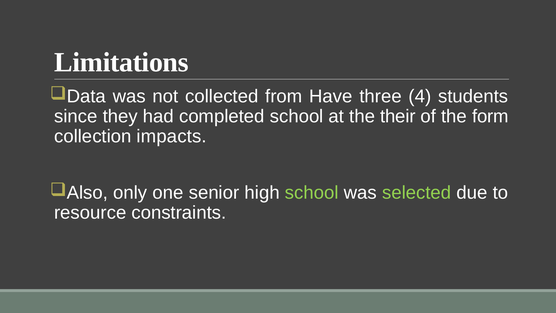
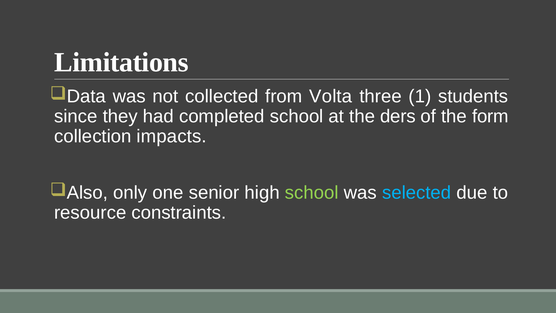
Have: Have -> Volta
4: 4 -> 1
their: their -> ders
selected colour: light green -> light blue
